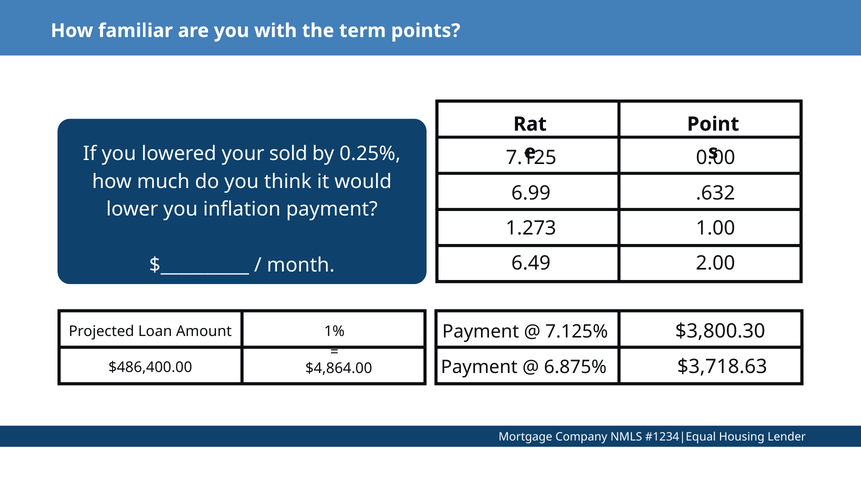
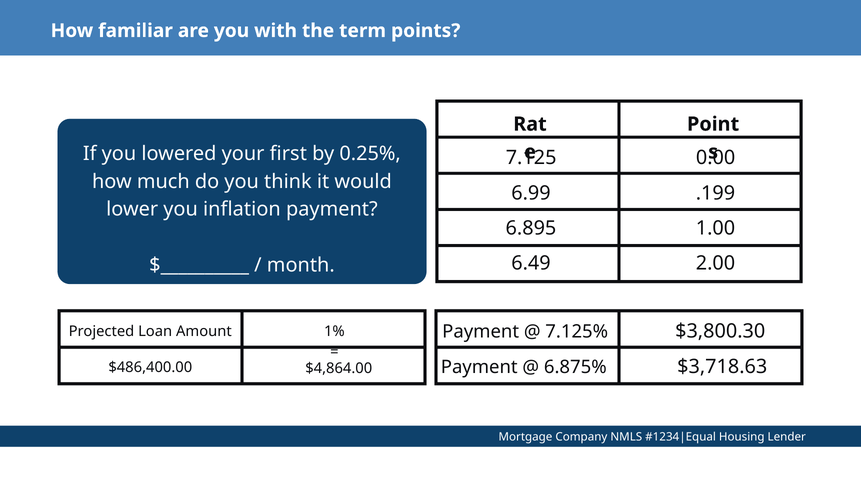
sold: sold -> first
.632: .632 -> .199
1.273: 1.273 -> 6.895
